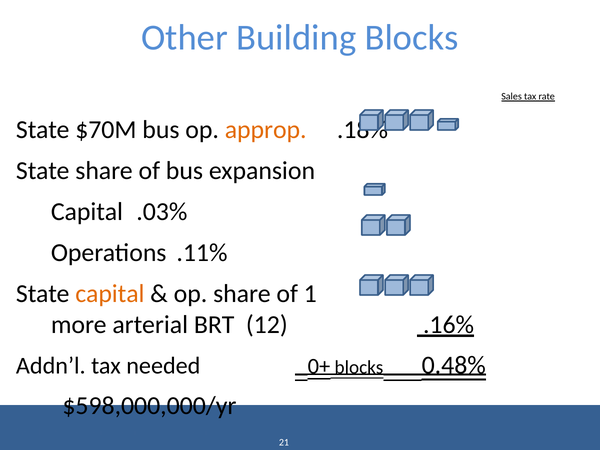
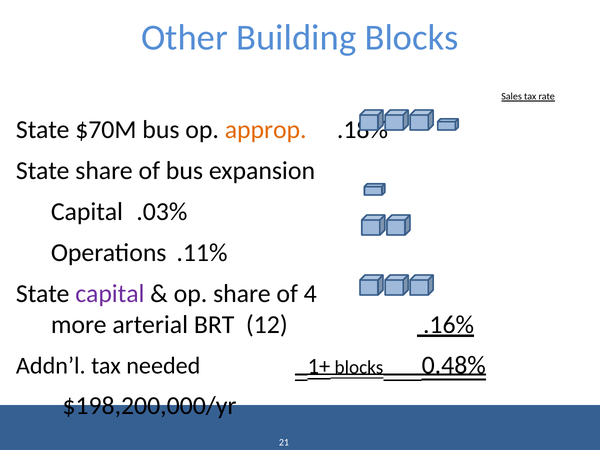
capital at (110, 294) colour: orange -> purple
1: 1 -> 4
0+: 0+ -> 1+
$598,000,000/yr: $598,000,000/yr -> $198,200,000/yr
